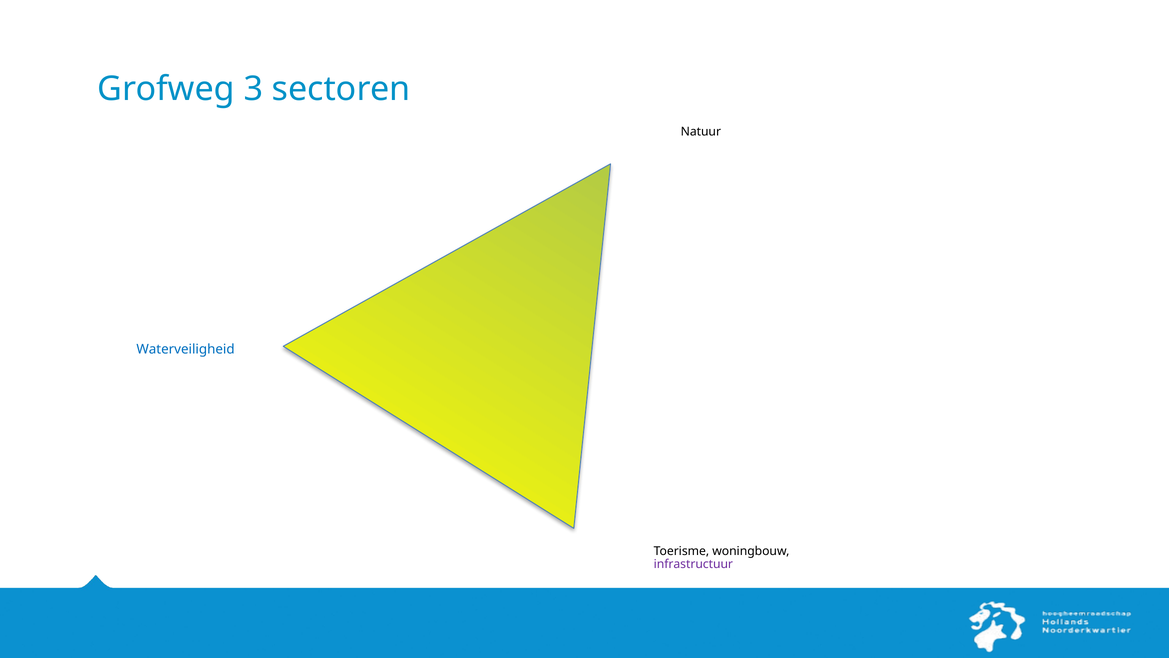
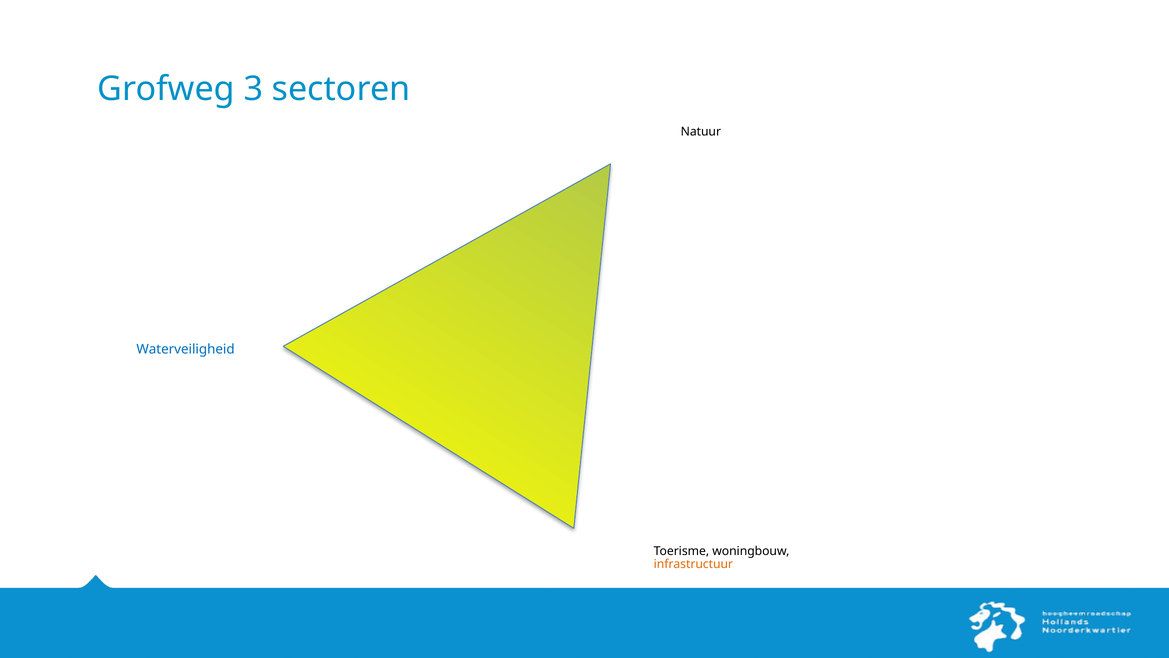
infrastructuur colour: purple -> orange
